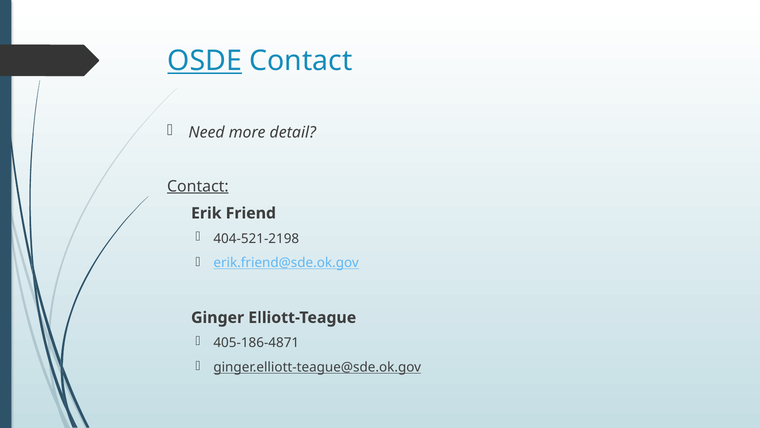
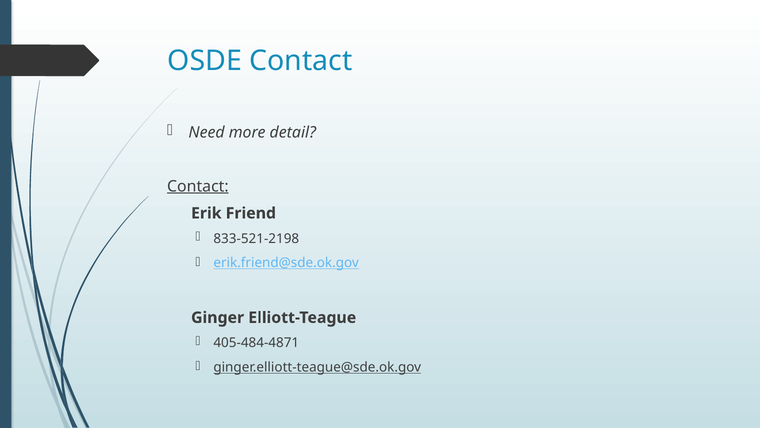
OSDE underline: present -> none
404-521-2198: 404-521-2198 -> 833-521-2198
405-186-4871: 405-186-4871 -> 405-484-4871
